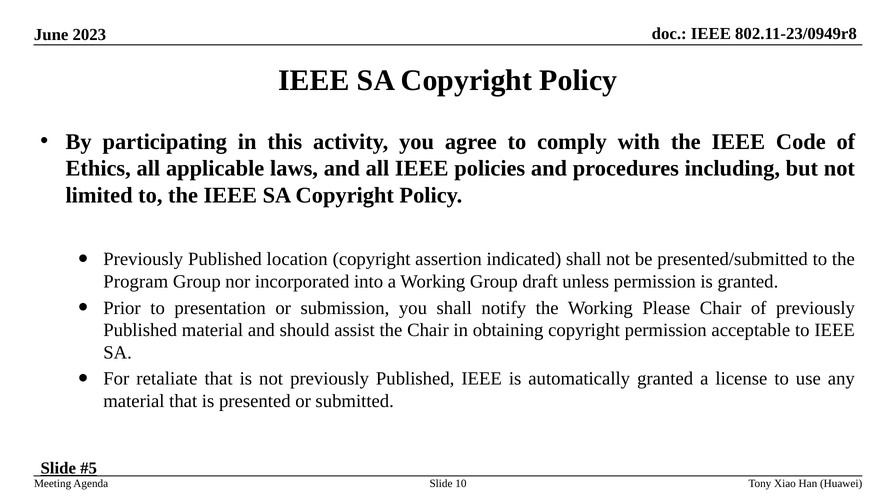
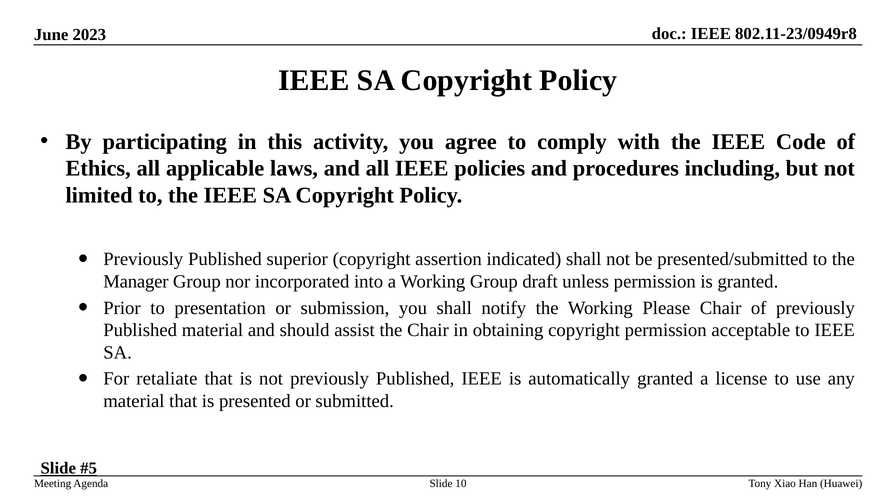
location: location -> superior
Program: Program -> Manager
